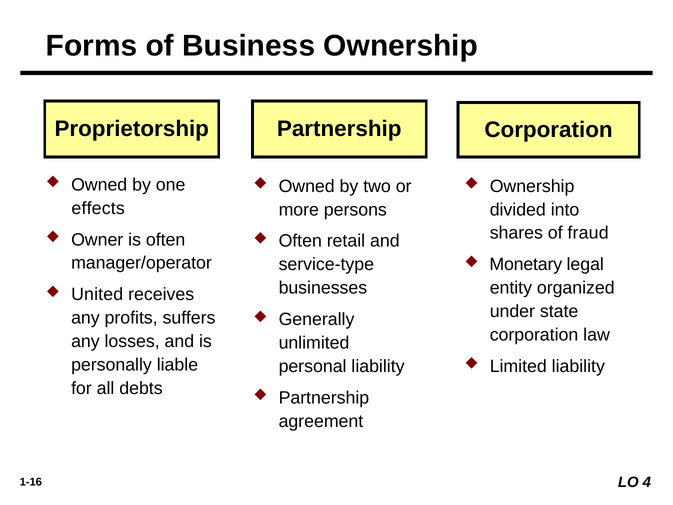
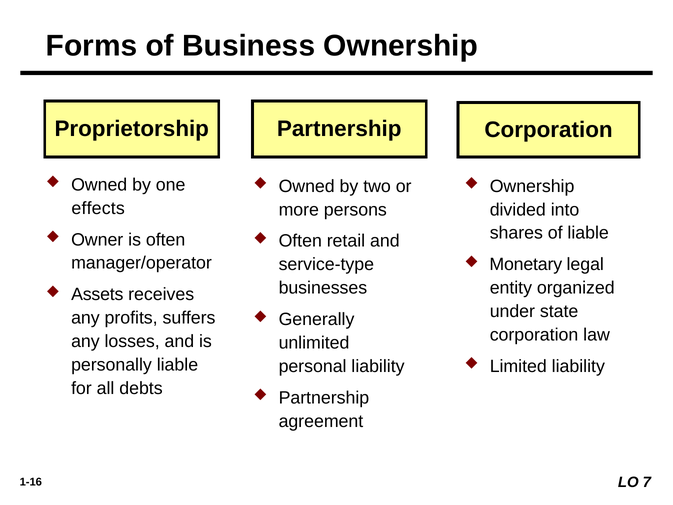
of fraud: fraud -> liable
United: United -> Assets
4: 4 -> 7
